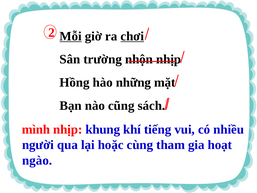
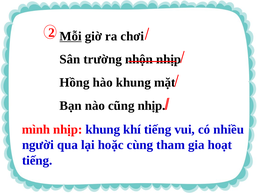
chơi underline: present -> none
hào những: những -> khung
cũng sách: sách -> nhịp
ngào at (37, 160): ngào -> tiếng
